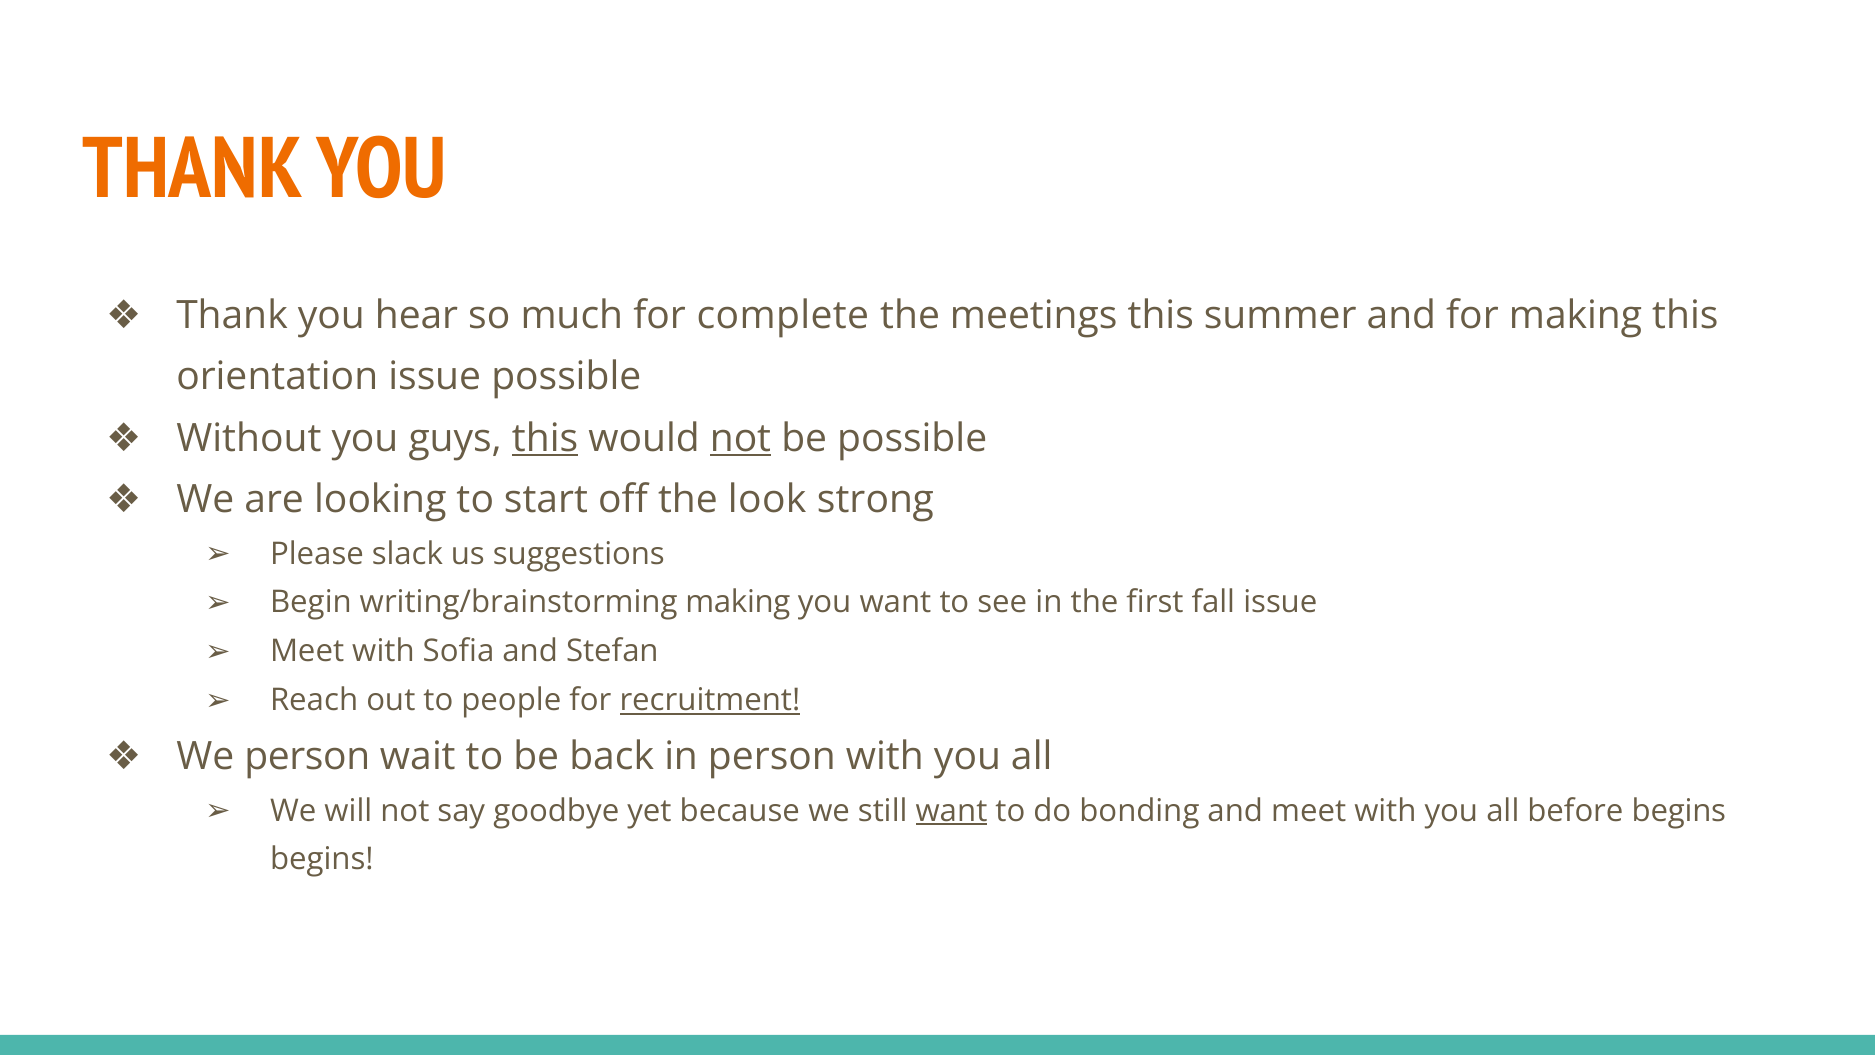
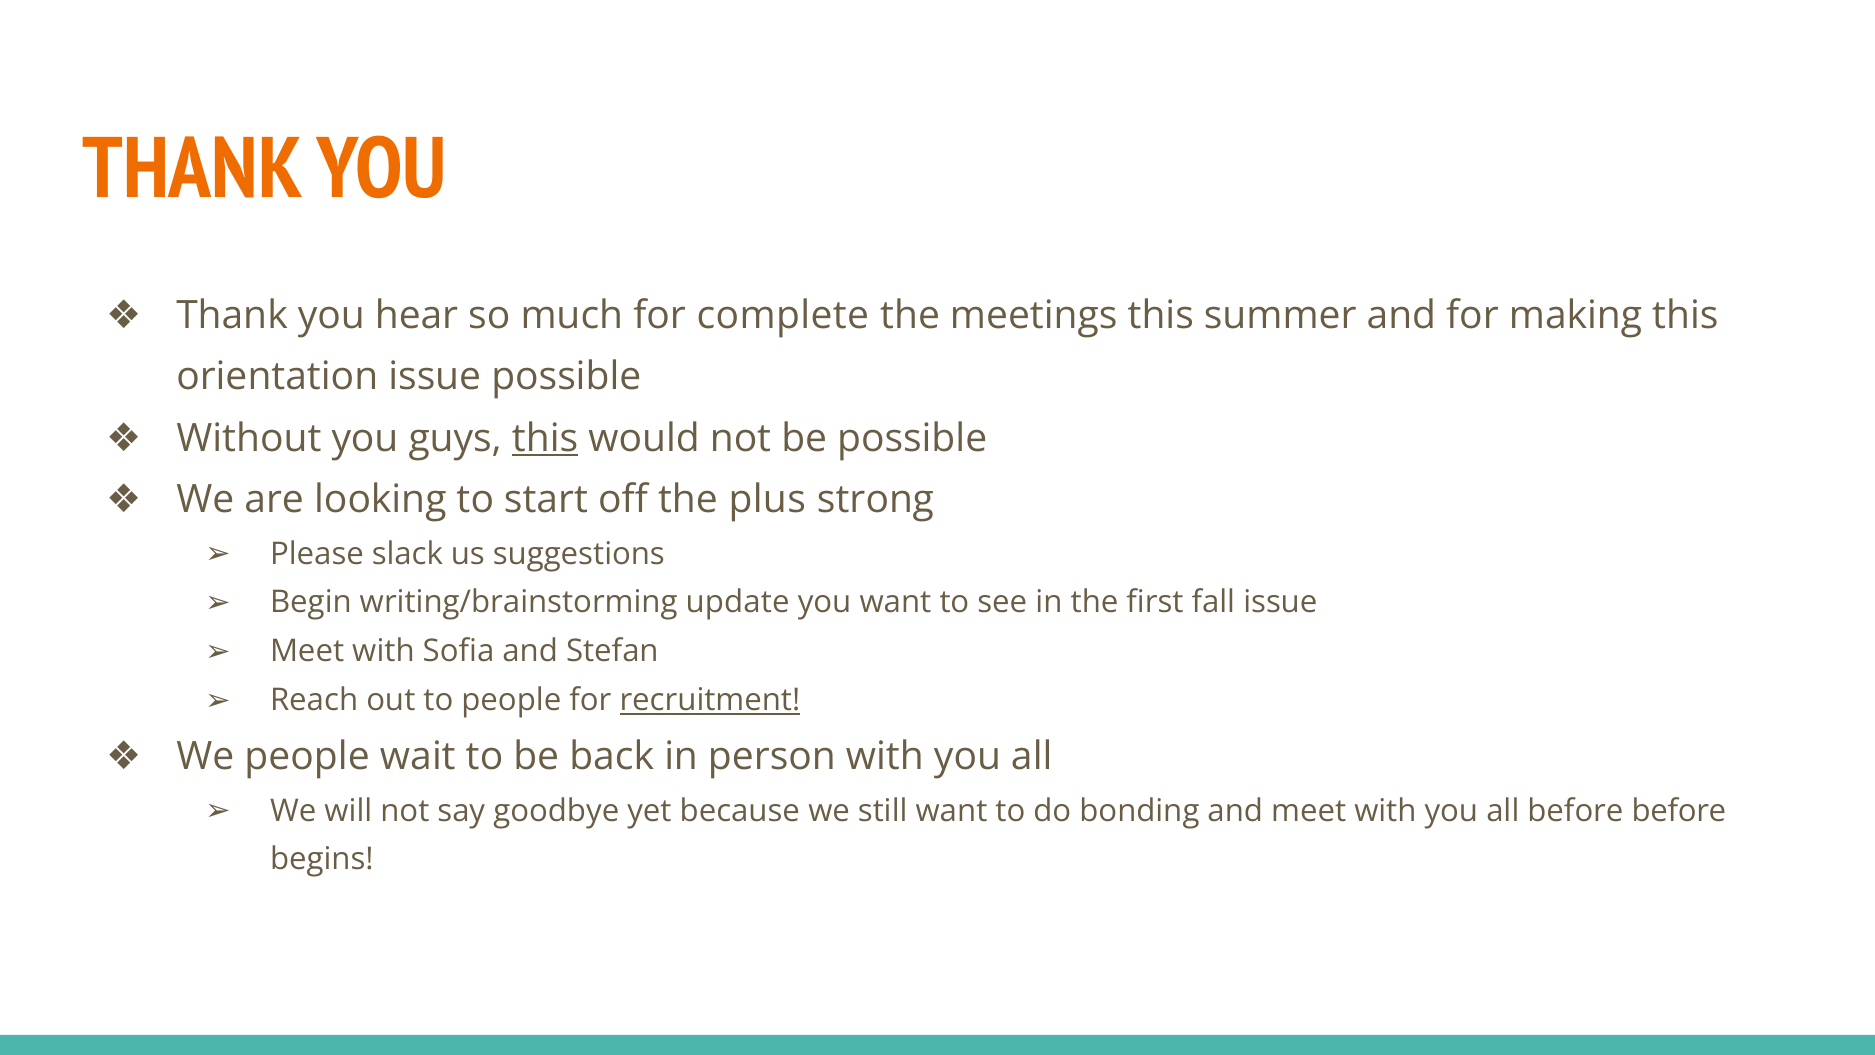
not at (740, 438) underline: present -> none
look: look -> plus
writing/brainstorming making: making -> update
We person: person -> people
want at (951, 810) underline: present -> none
before begins: begins -> before
